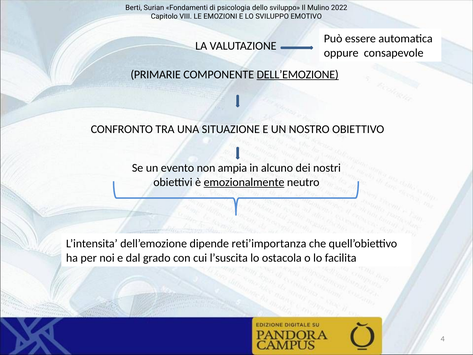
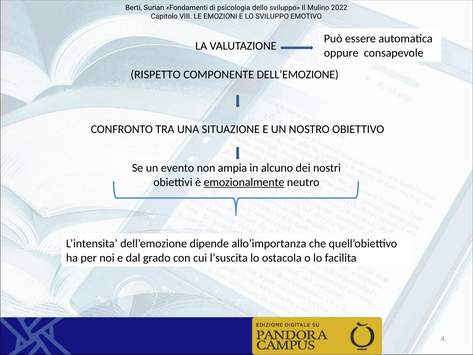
PRIMARIE: PRIMARIE -> RISPETTO
DELL’EMOZIONE at (298, 74) underline: present -> none
reti’importanza: reti’importanza -> allo’importanza
